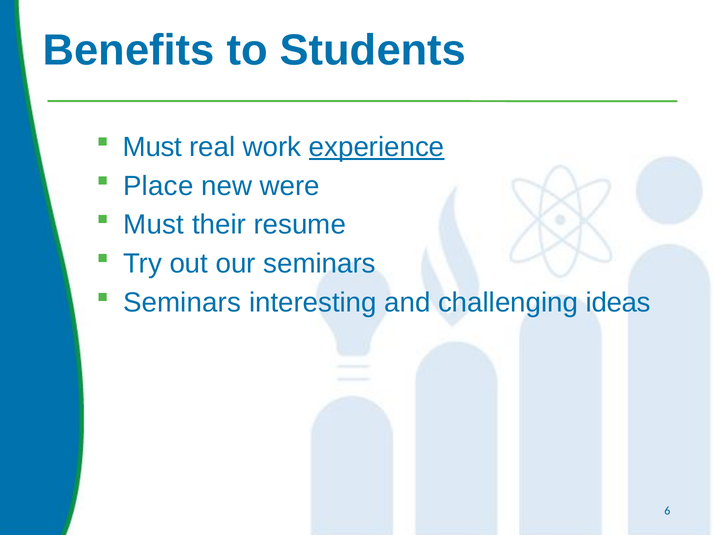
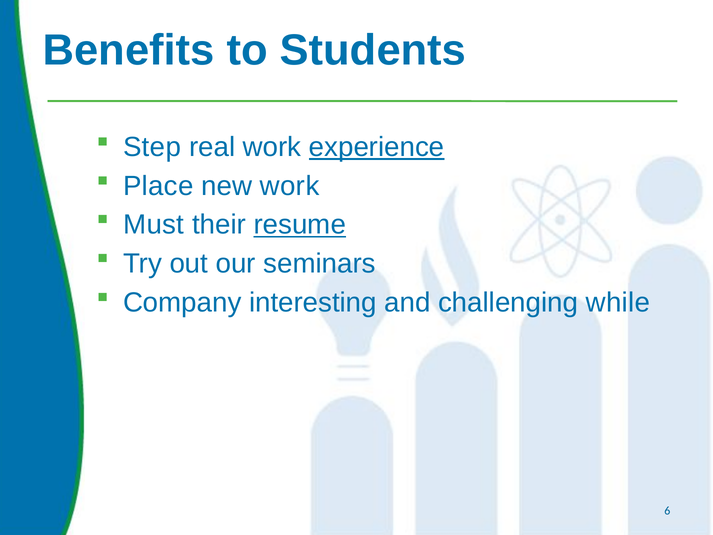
Must at (152, 147): Must -> Step
new were: were -> work
resume underline: none -> present
Seminars at (182, 302): Seminars -> Company
ideas: ideas -> while
